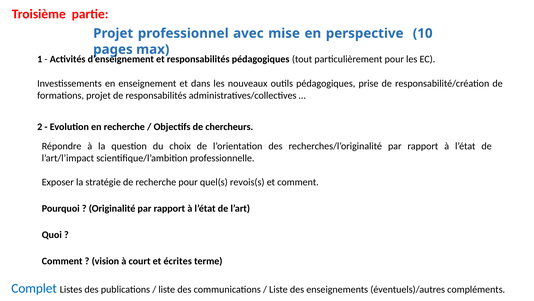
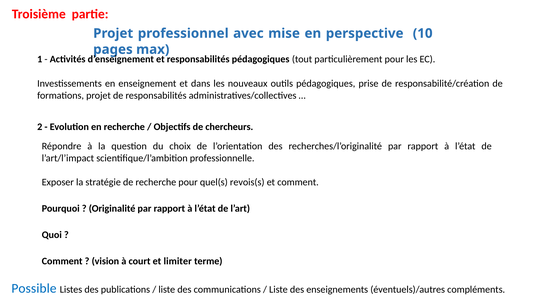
écrites: écrites -> limiter
Complet: Complet -> Possible
